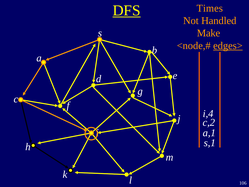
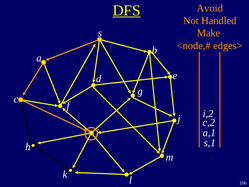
Times: Times -> Avoid
edges> underline: present -> none
i,4: i,4 -> i,2
